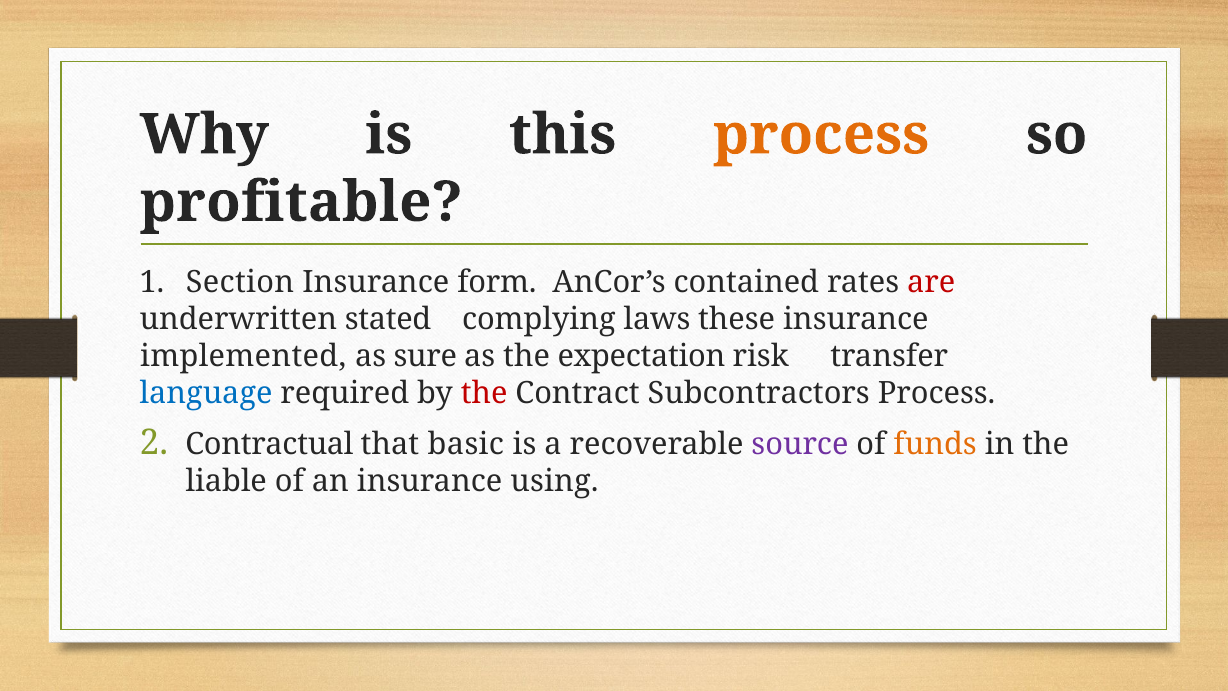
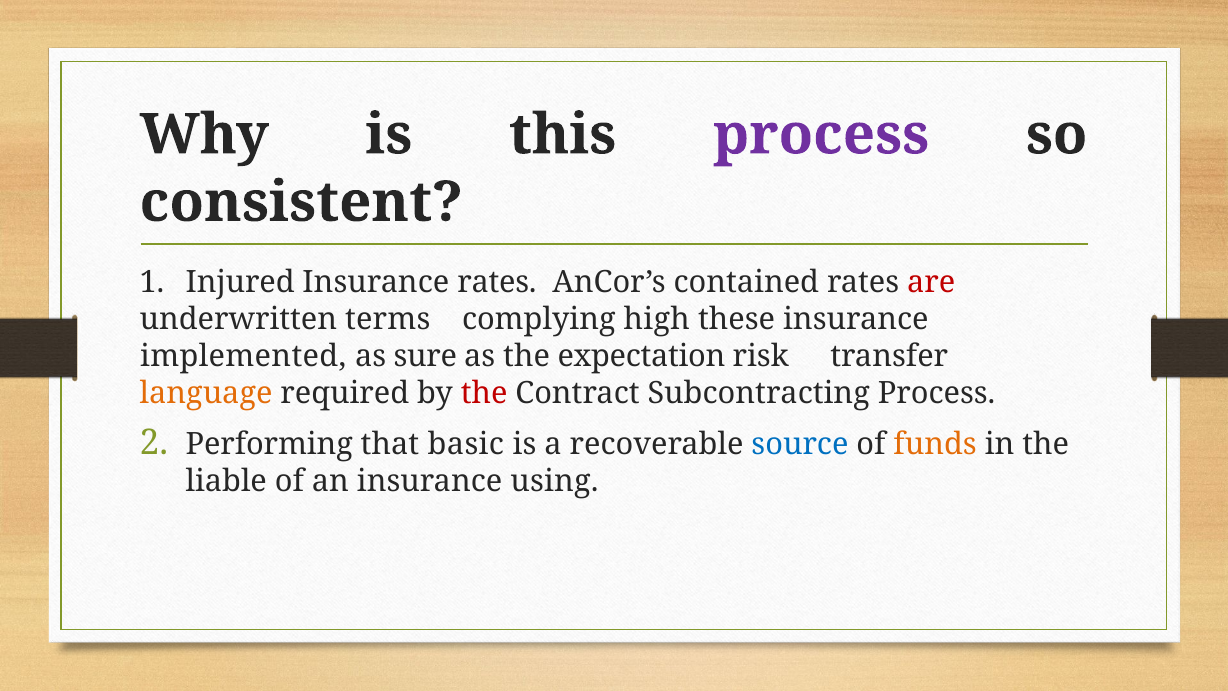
process at (821, 135) colour: orange -> purple
profitable: profitable -> consistent
Section: Section -> Injured
Insurance form: form -> rates
stated: stated -> terms
laws: laws -> high
language colour: blue -> orange
Subcontractors: Subcontractors -> Subcontracting
Contractual: Contractual -> Performing
source colour: purple -> blue
